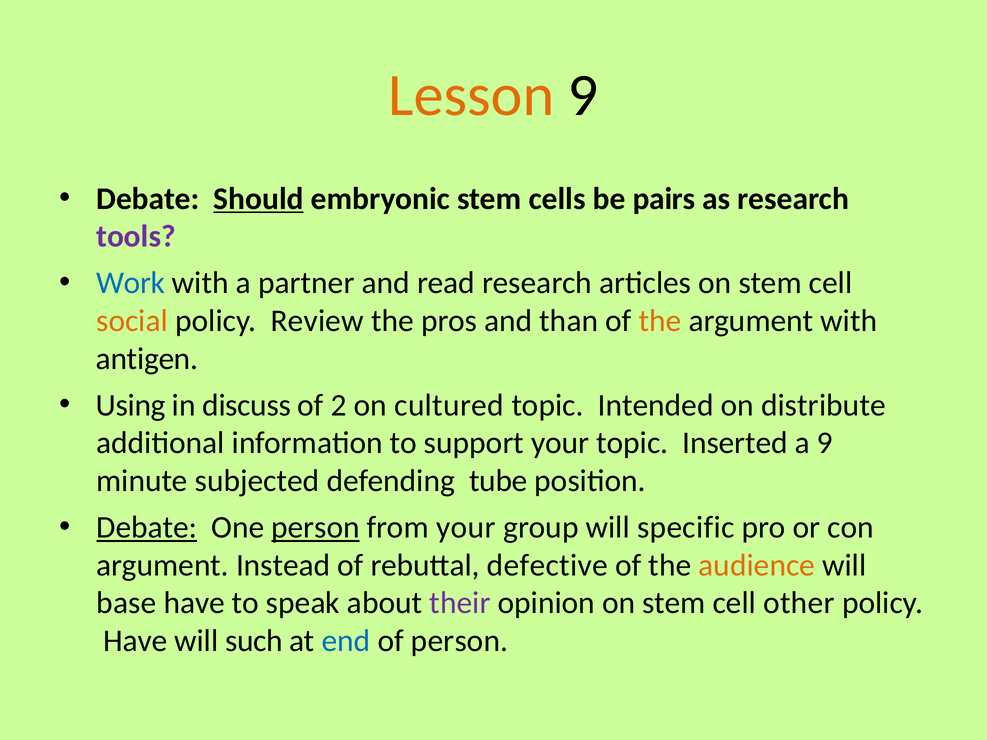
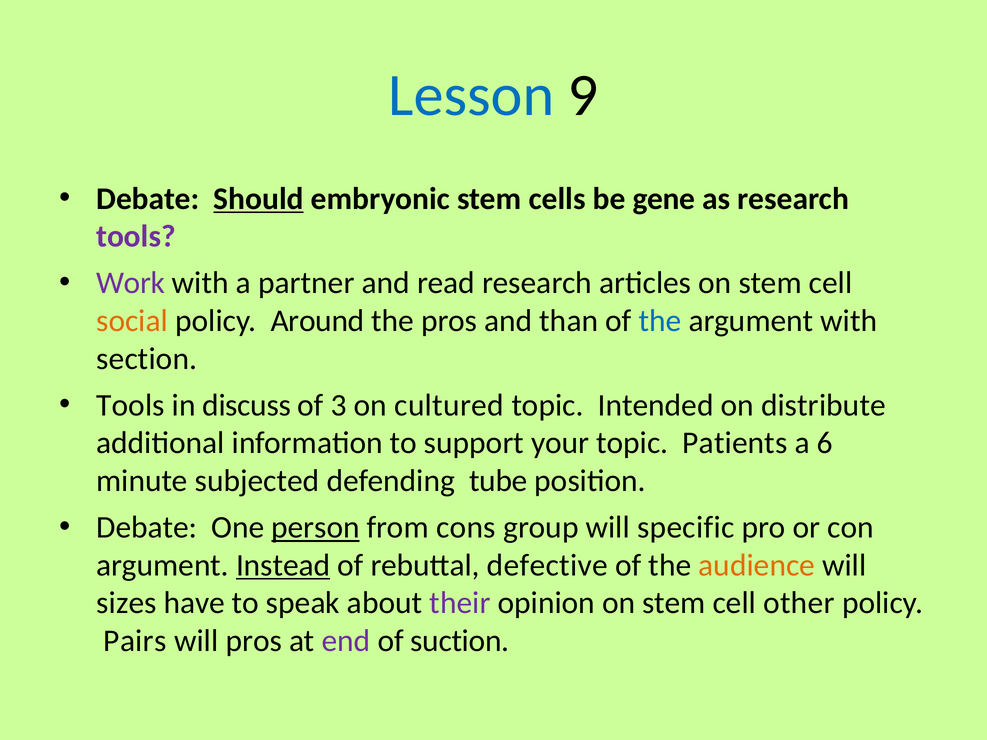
Lesson colour: orange -> blue
pairs: pairs -> gene
Work colour: blue -> purple
Review: Review -> Around
the at (660, 321) colour: orange -> blue
antigen: antigen -> section
Using at (131, 405): Using -> Tools
2: 2 -> 3
Inserted: Inserted -> Patients
a 9: 9 -> 6
Debate at (147, 528) underline: present -> none
from your: your -> cons
Instead underline: none -> present
base: base -> sizes
Have at (135, 641): Have -> Pairs
will such: such -> pros
end colour: blue -> purple
of person: person -> suction
